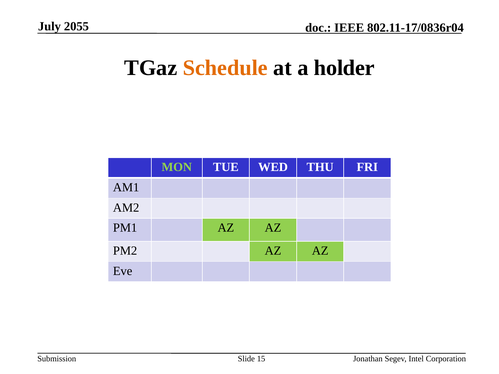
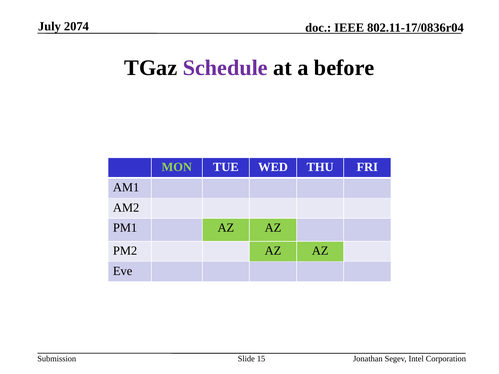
2055: 2055 -> 2074
Schedule colour: orange -> purple
holder: holder -> before
